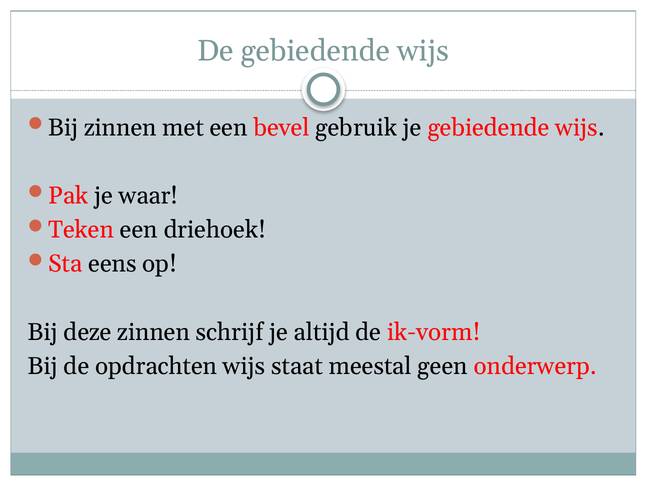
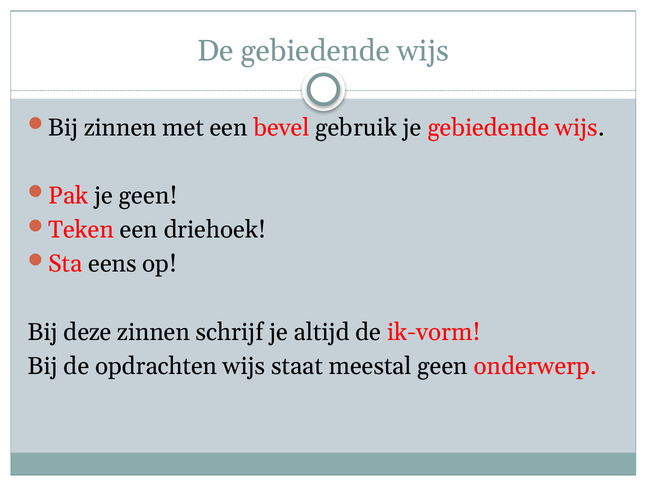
je waar: waar -> geen
